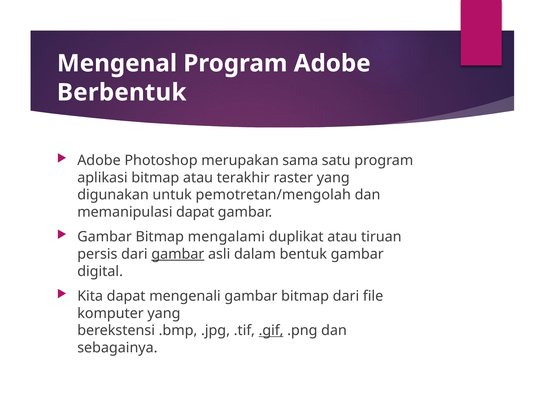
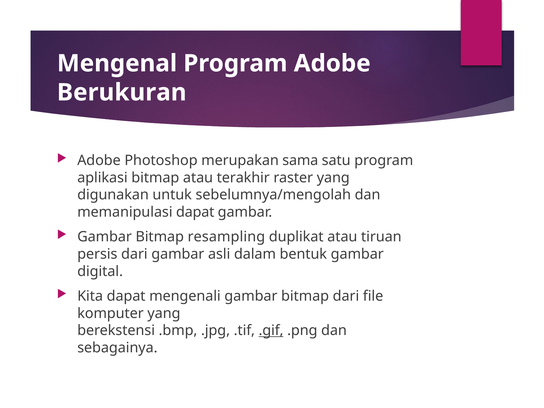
Berbentuk: Berbentuk -> Berukuran
pemotretan/mengolah: pemotretan/mengolah -> sebelumnya/mengolah
mengalami: mengalami -> resampling
gambar at (178, 254) underline: present -> none
